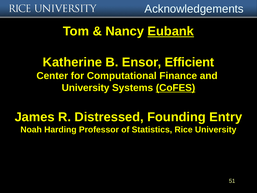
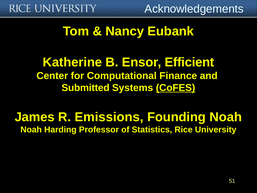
Eubank underline: present -> none
University at (86, 88): University -> Submitted
Distressed: Distressed -> Emissions
Founding Entry: Entry -> Noah
